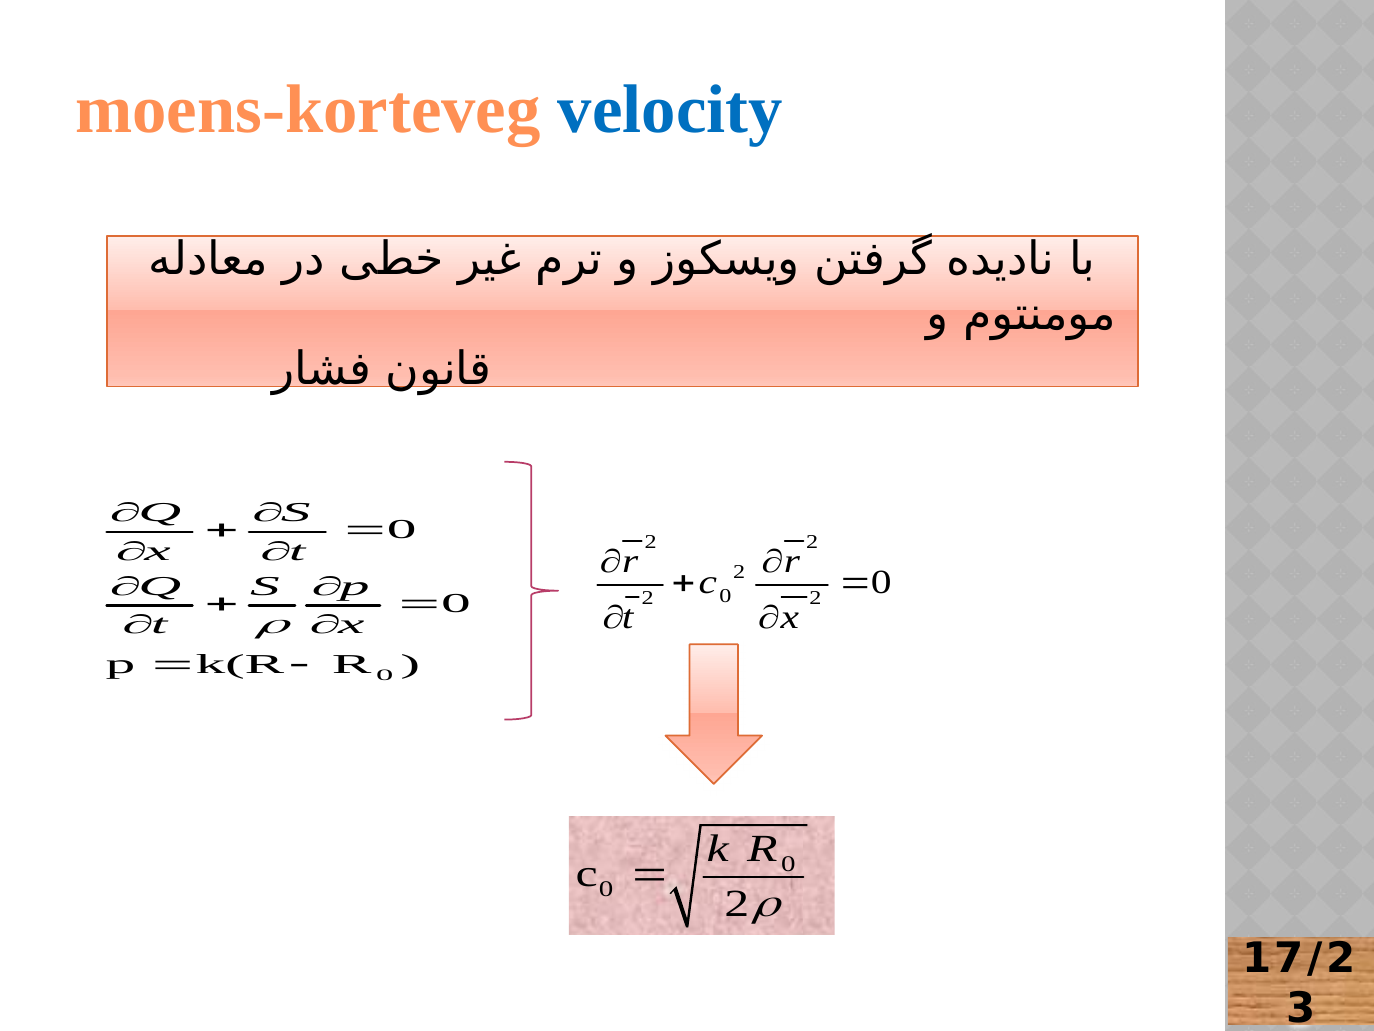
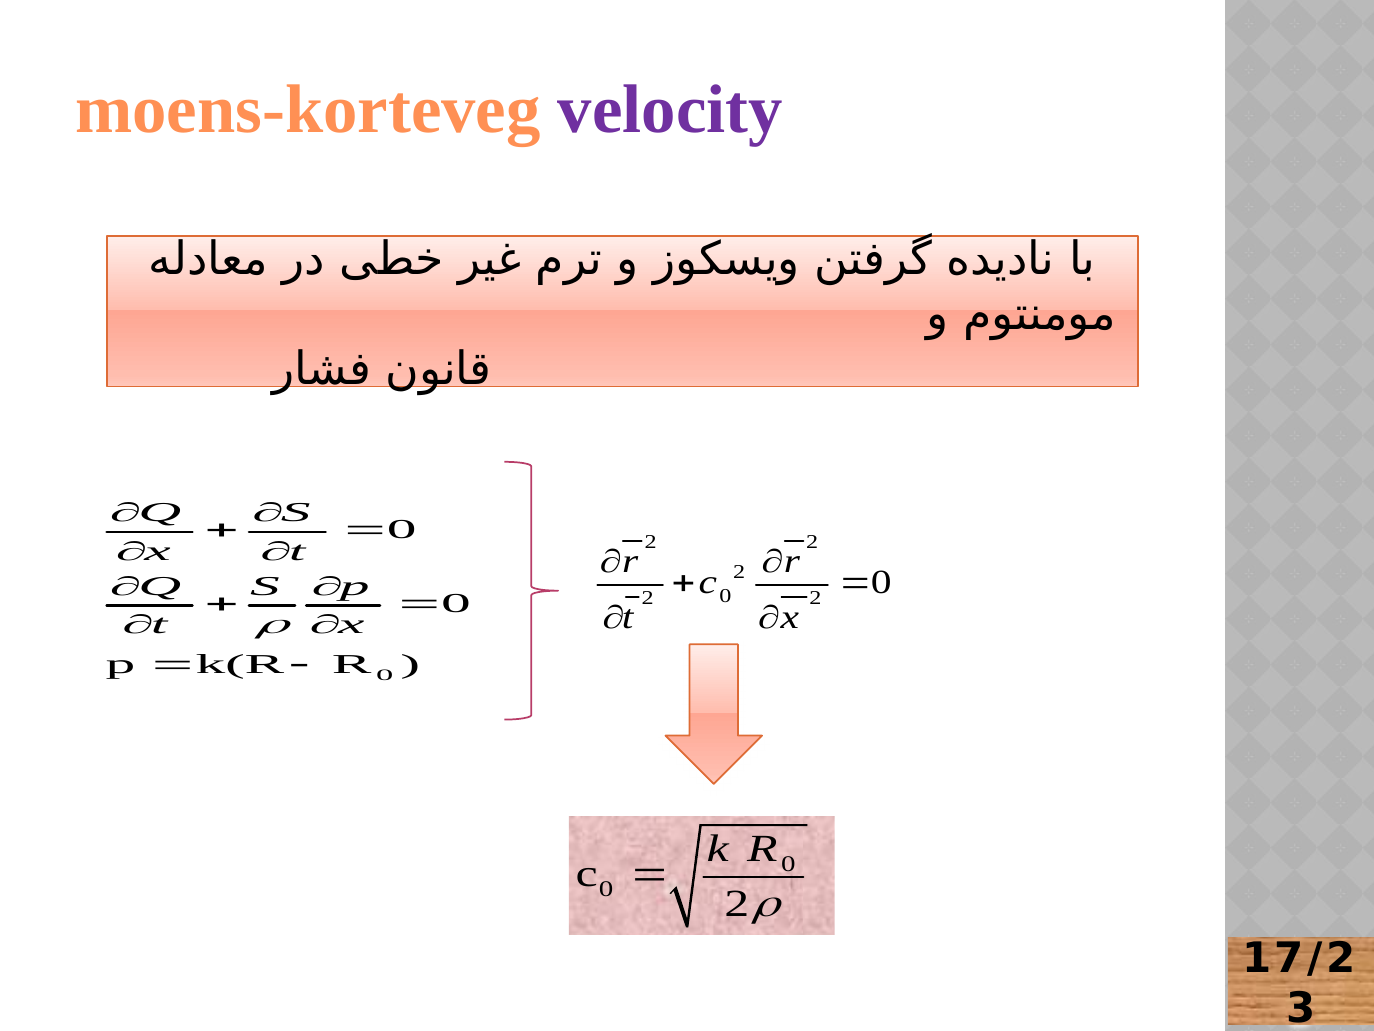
velocity colour: blue -> purple
